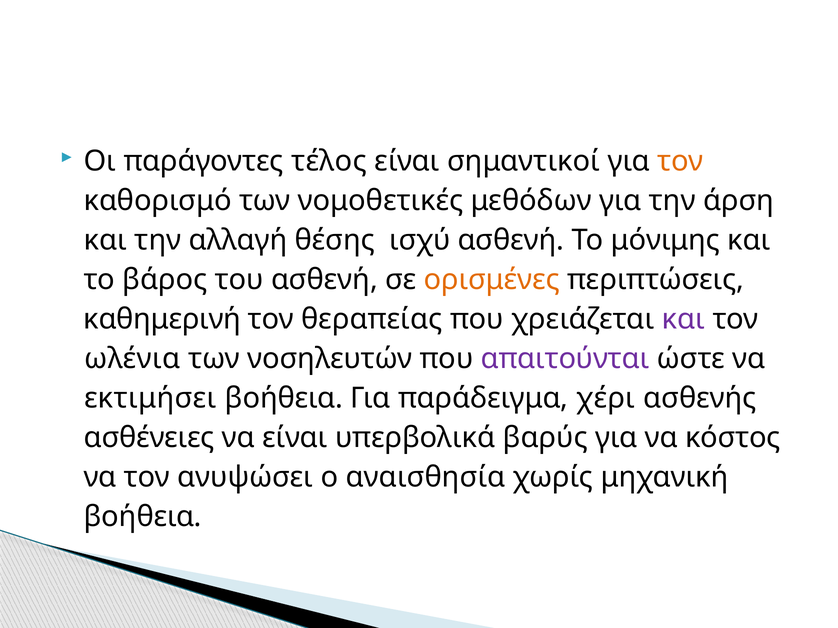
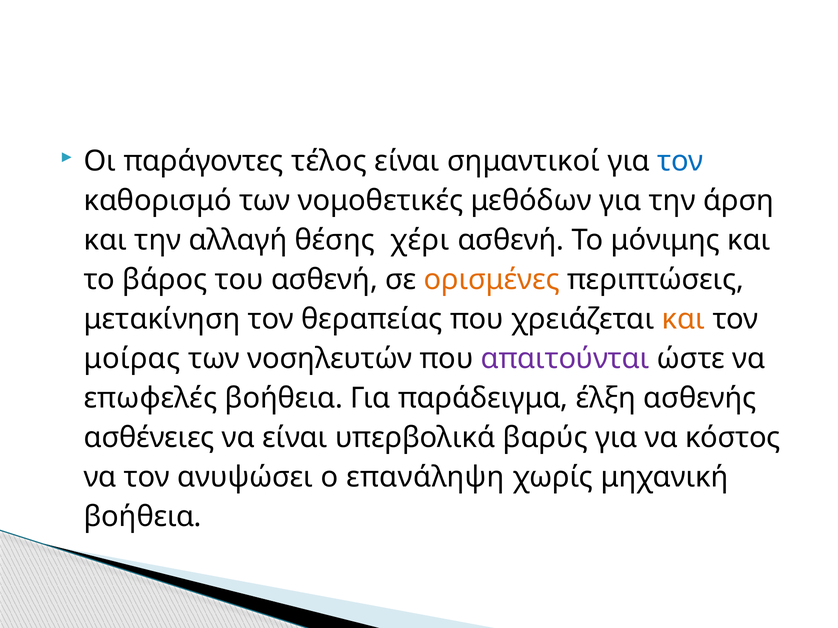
τον at (680, 161) colour: orange -> blue
ισχύ: ισχύ -> χέρι
καθημερινή: καθημερινή -> μετακίνηση
και at (683, 319) colour: purple -> orange
ωλένια: ωλένια -> μοίρας
εκτιμήσει: εκτιμήσει -> επωφελές
χέρι: χέρι -> έλξη
αναισθησία: αναισθησία -> επανάληψη
